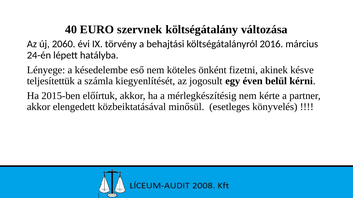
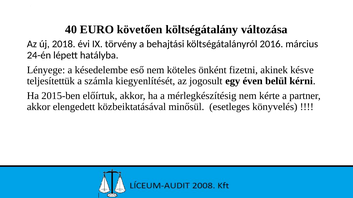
szervnek: szervnek -> követően
2060: 2060 -> 2018
